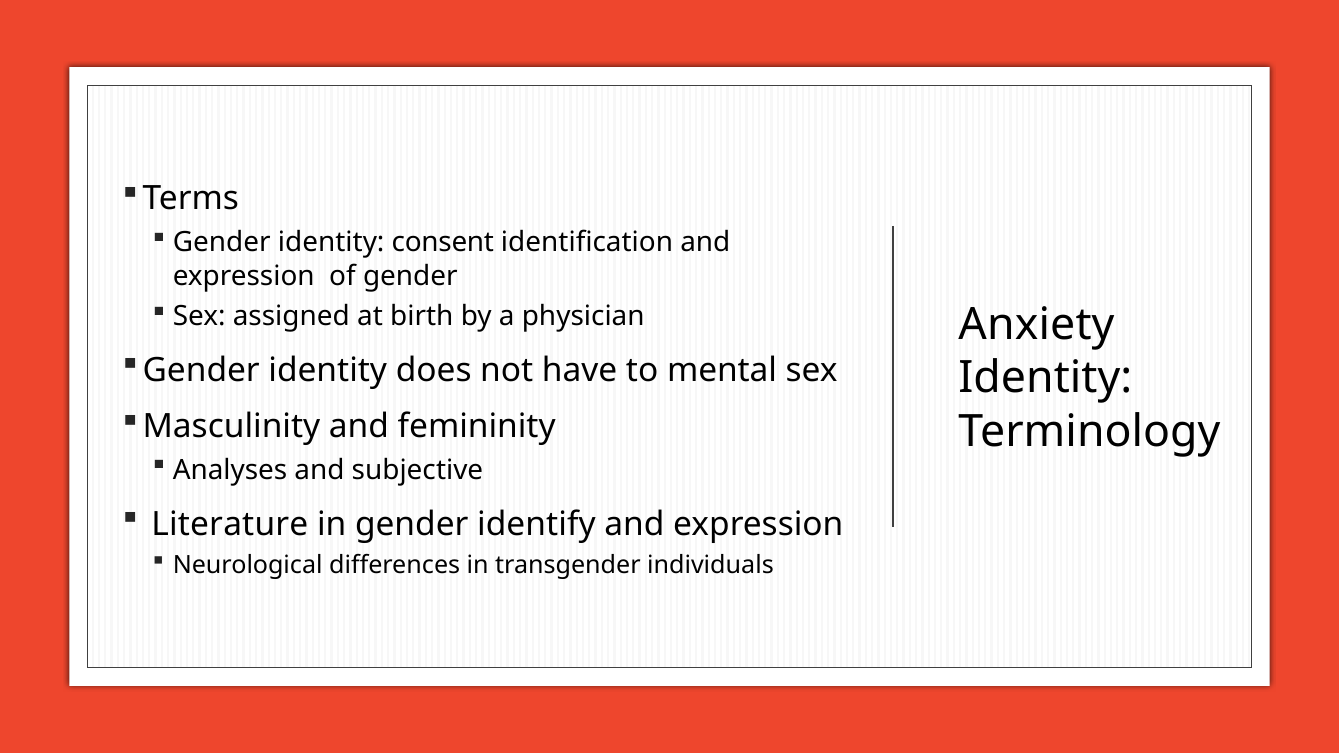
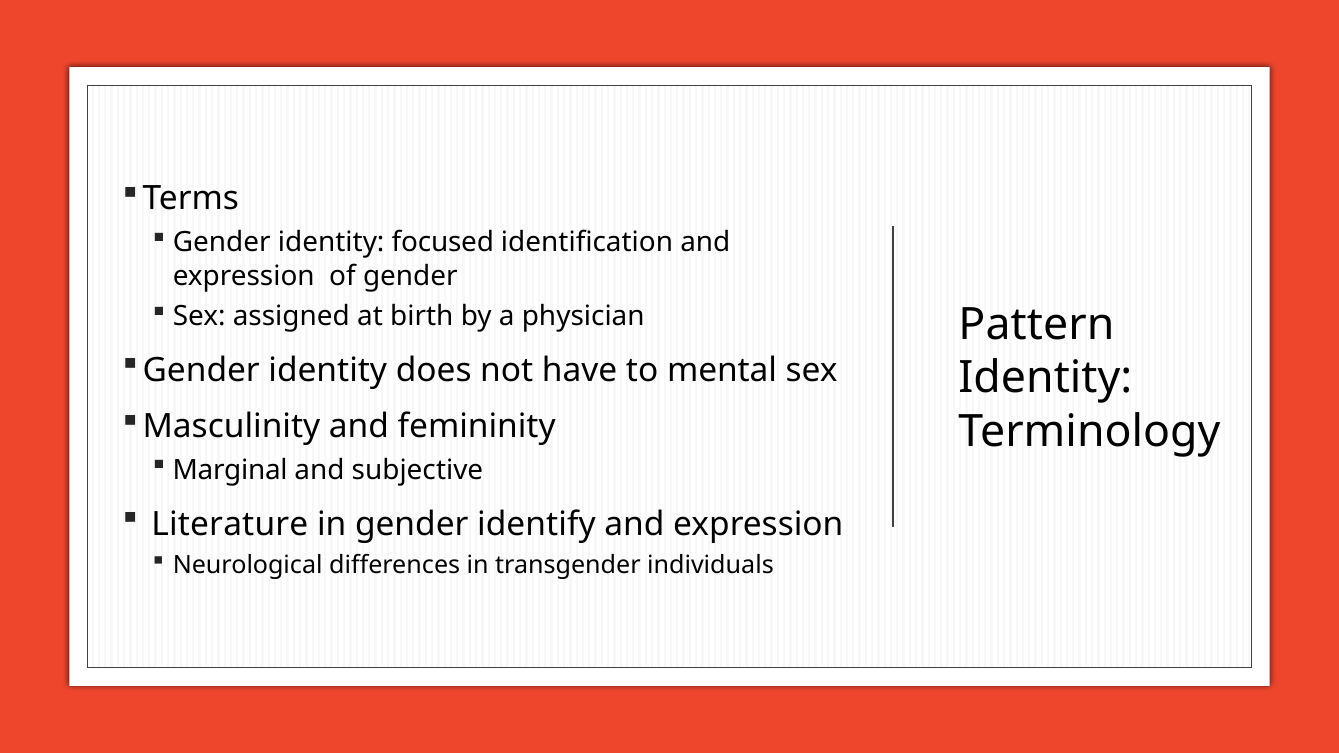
consent: consent -> focused
Anxiety: Anxiety -> Pattern
Analyses: Analyses -> Marginal
